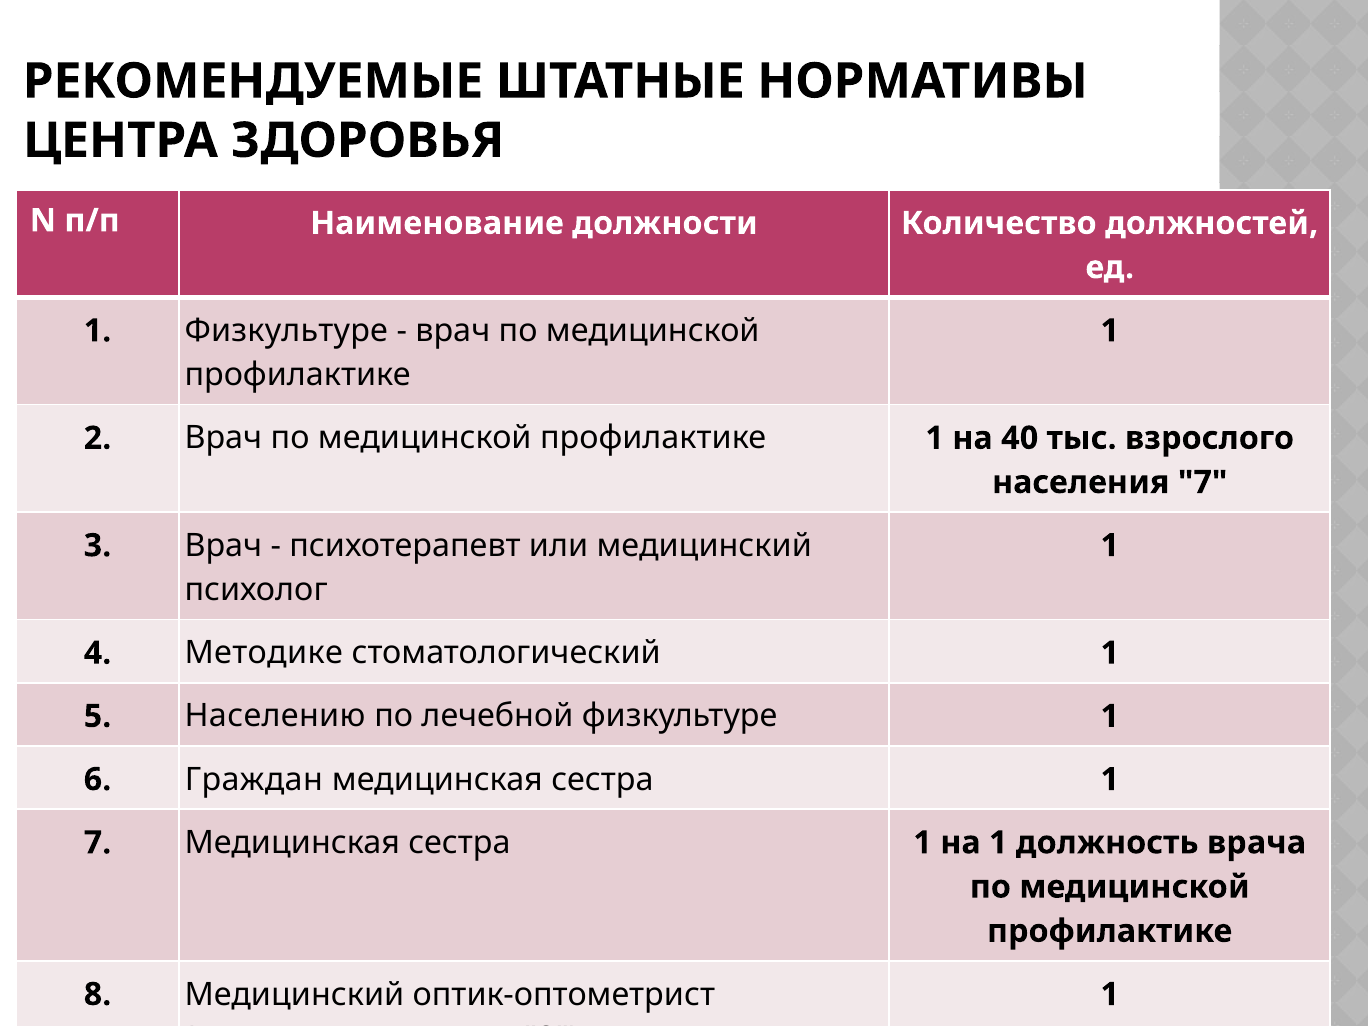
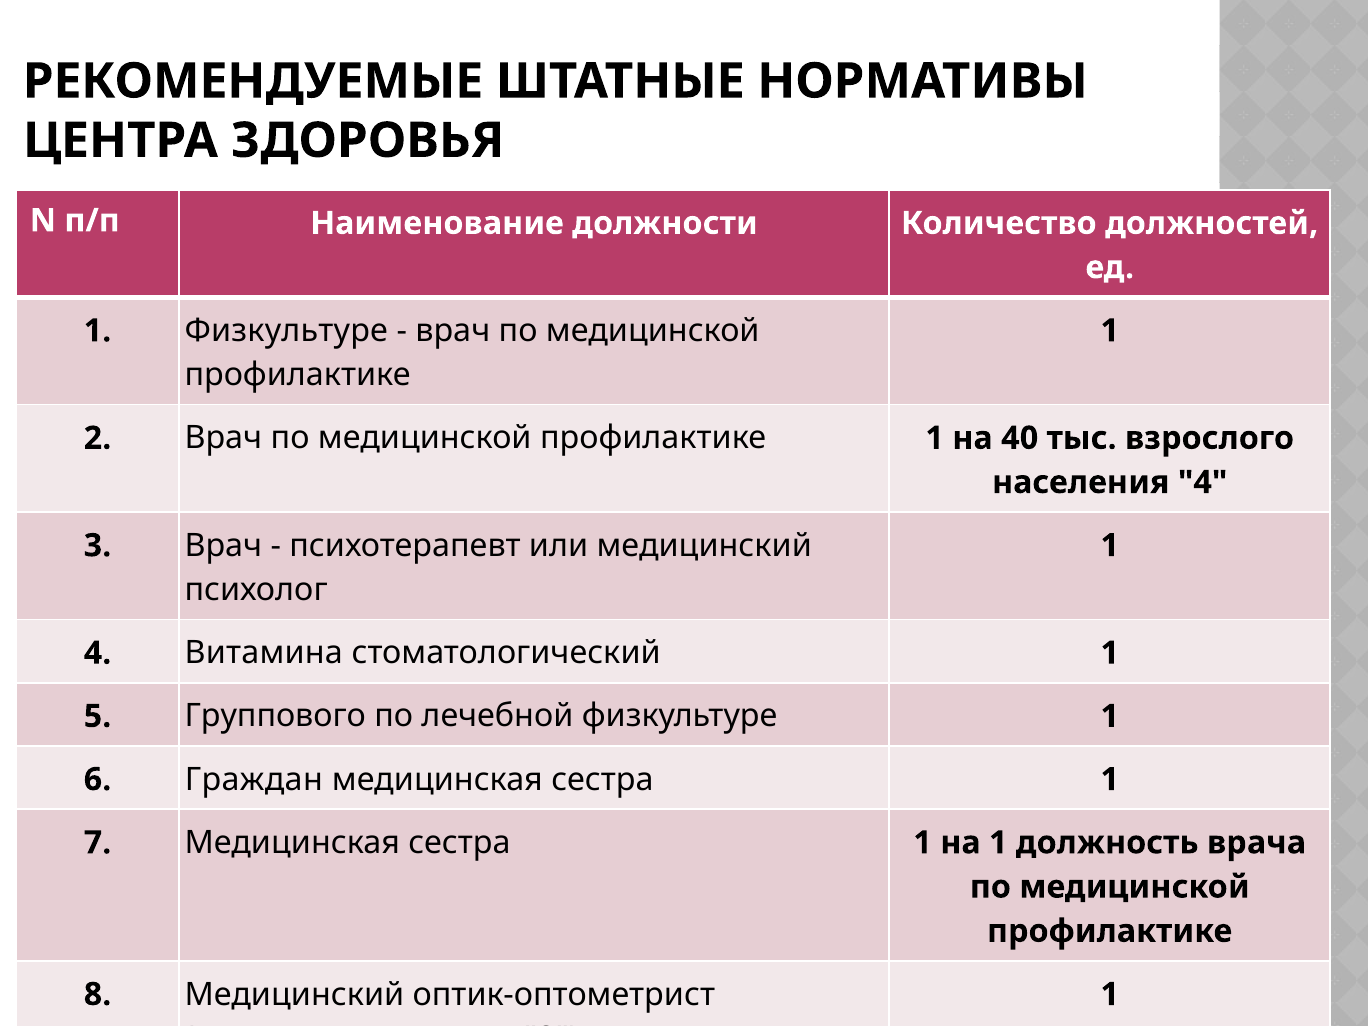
населения 7: 7 -> 4
Методике: Методике -> Витамина
Населению: Населению -> Группового
